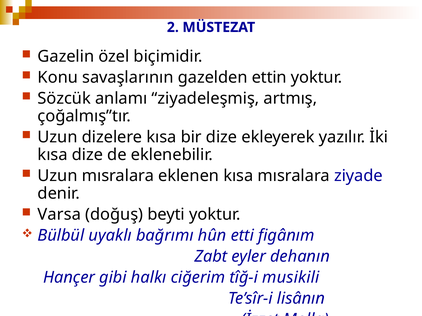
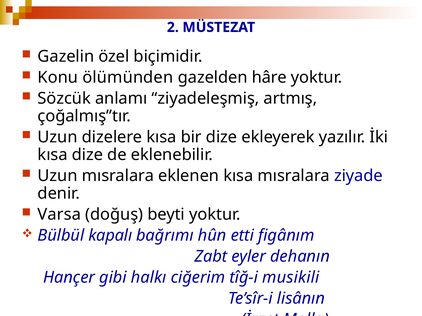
savaşlarının: savaşlarının -> ölümünden
ettin: ettin -> hâre
uyaklı: uyaklı -> kapalı
